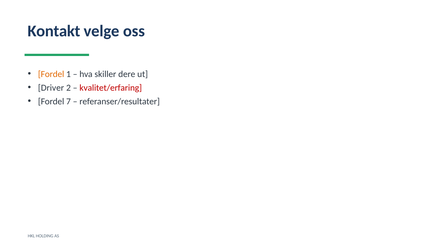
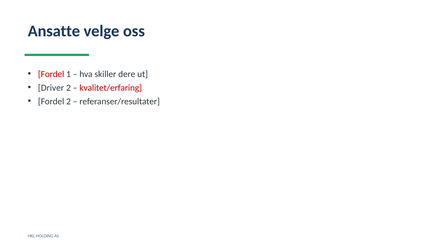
Kontakt: Kontakt -> Ansatte
Fordel at (51, 74) colour: orange -> red
Fordel 7: 7 -> 2
